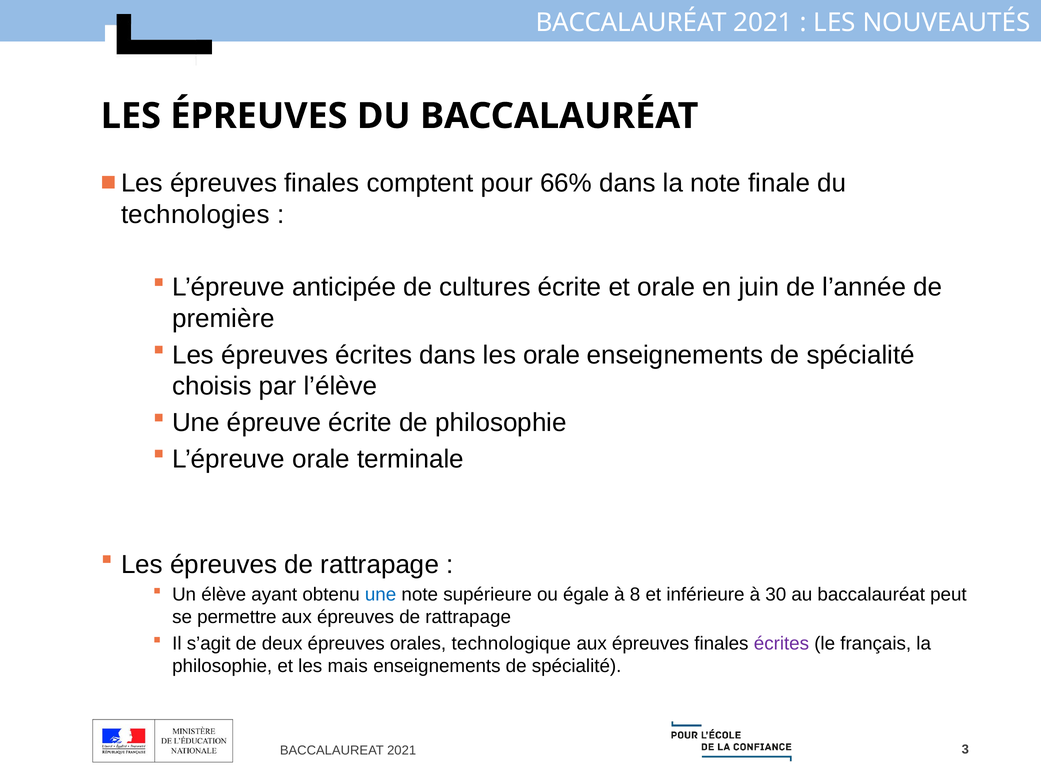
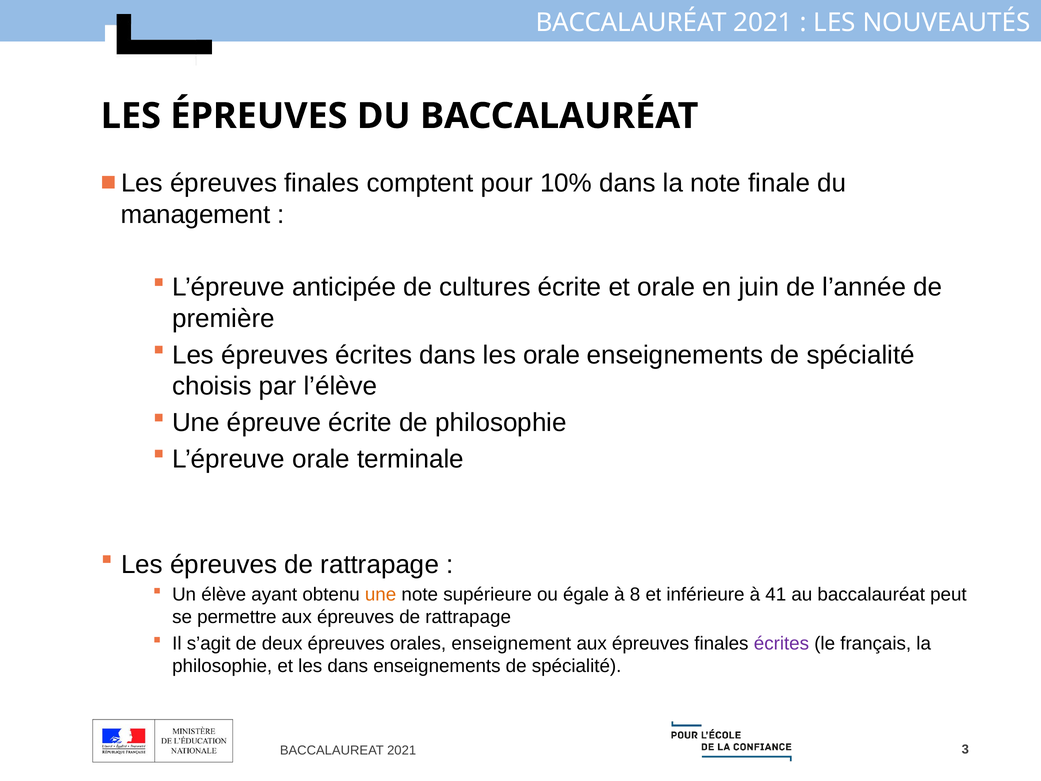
66%: 66% -> 10%
technologies: technologies -> management
une at (381, 594) colour: blue -> orange
30: 30 -> 41
technologique: technologique -> enseignement
les mais: mais -> dans
